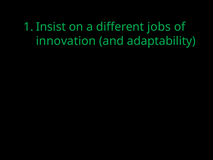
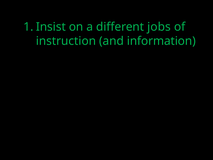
innovation: innovation -> instruction
adaptability: adaptability -> information
